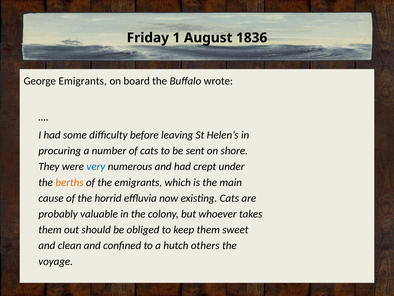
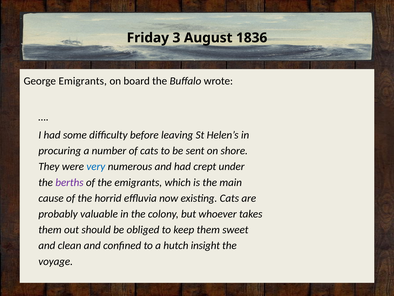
1: 1 -> 3
berths colour: orange -> purple
others: others -> insight
